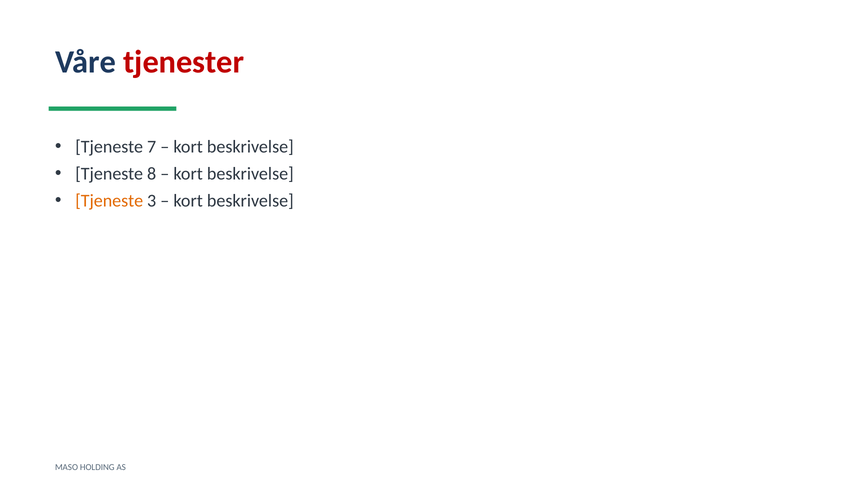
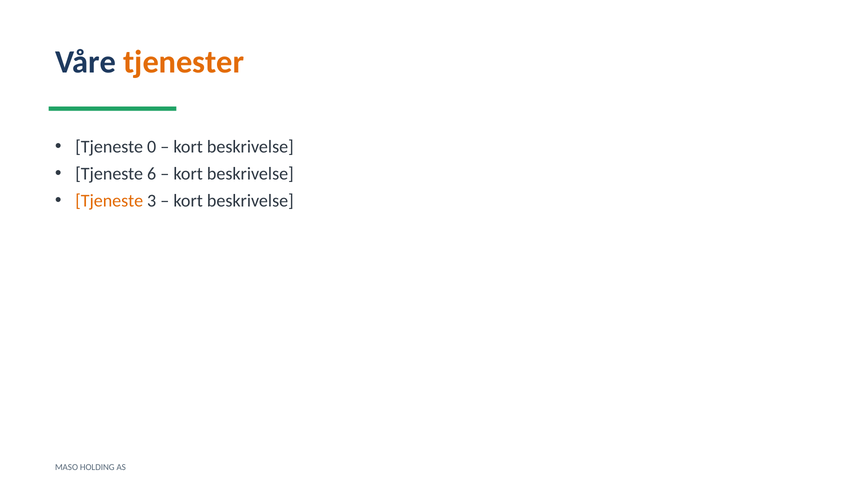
tjenester colour: red -> orange
7: 7 -> 0
8: 8 -> 6
